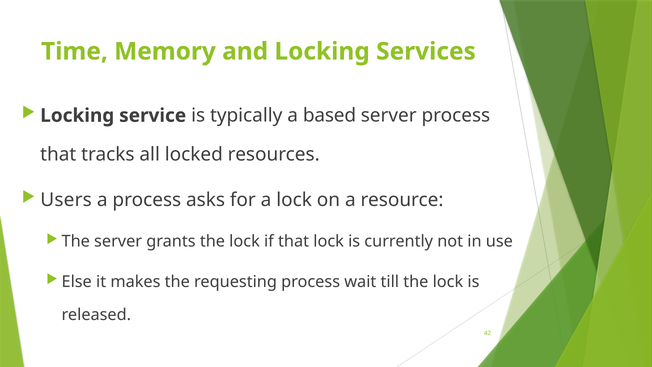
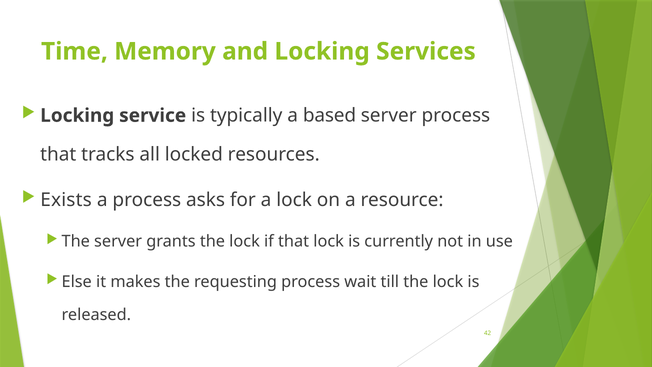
Users: Users -> Exists
